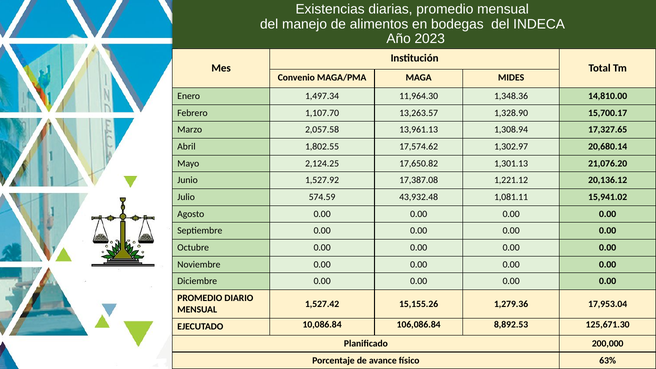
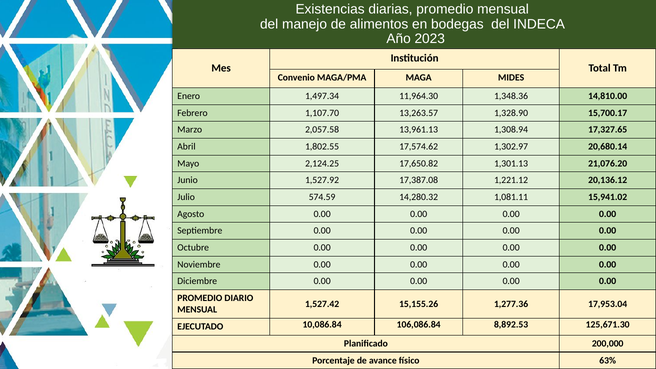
43,932.48: 43,932.48 -> 14,280.32
1,279.36: 1,279.36 -> 1,277.36
